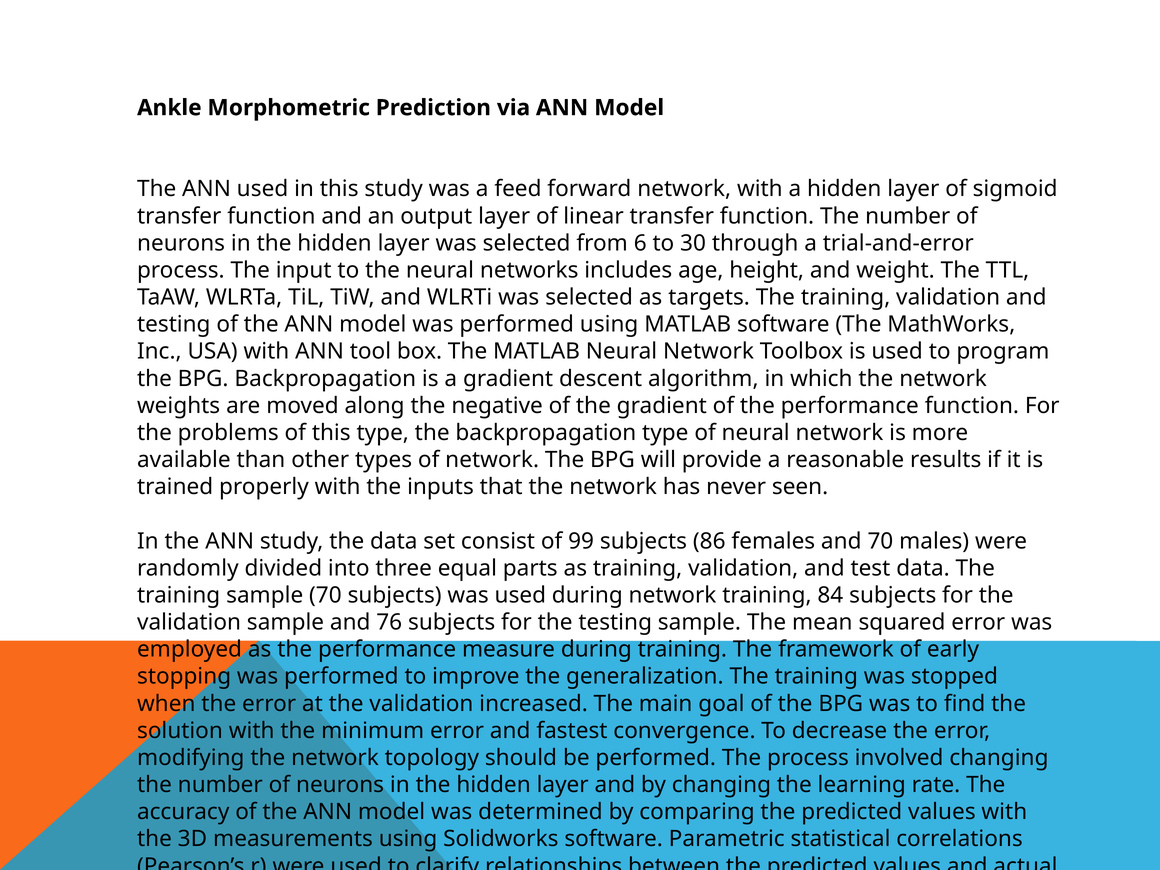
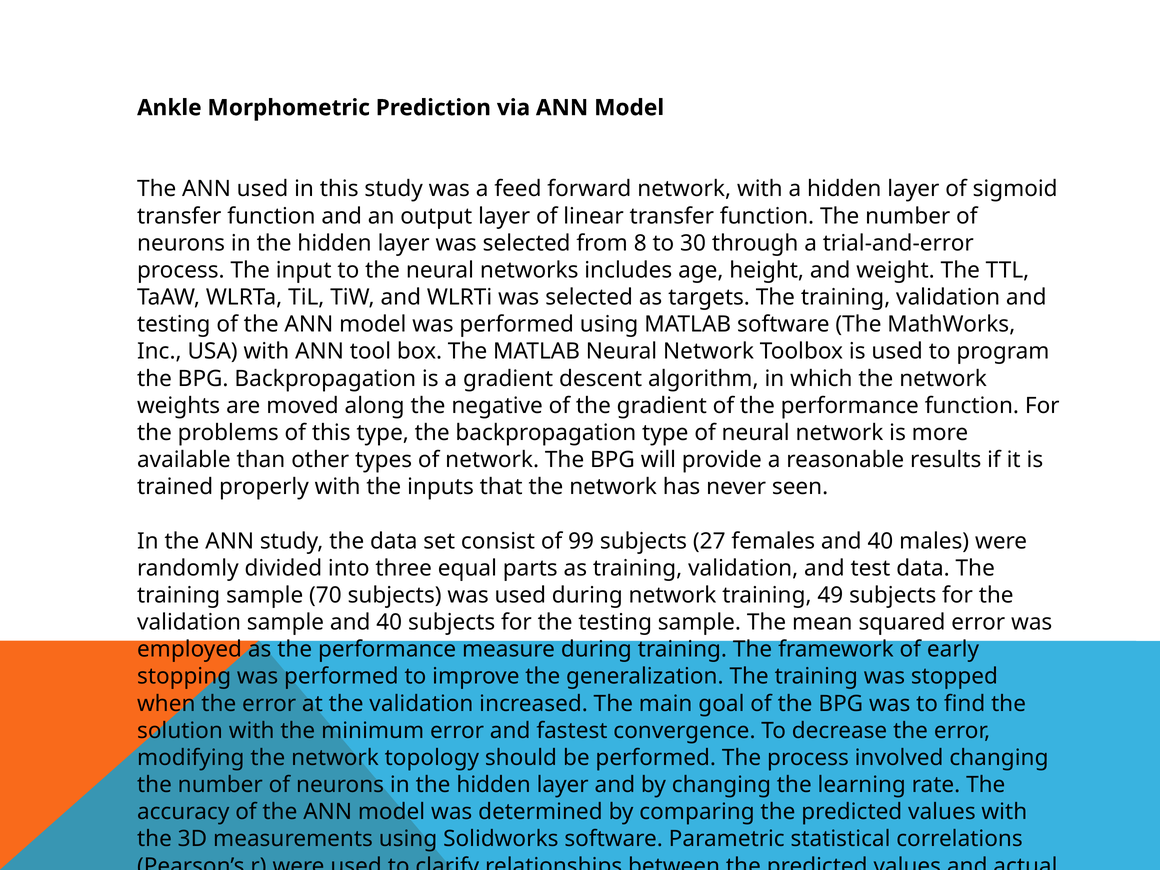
6: 6 -> 8
86: 86 -> 27
females and 70: 70 -> 40
84: 84 -> 49
sample and 76: 76 -> 40
